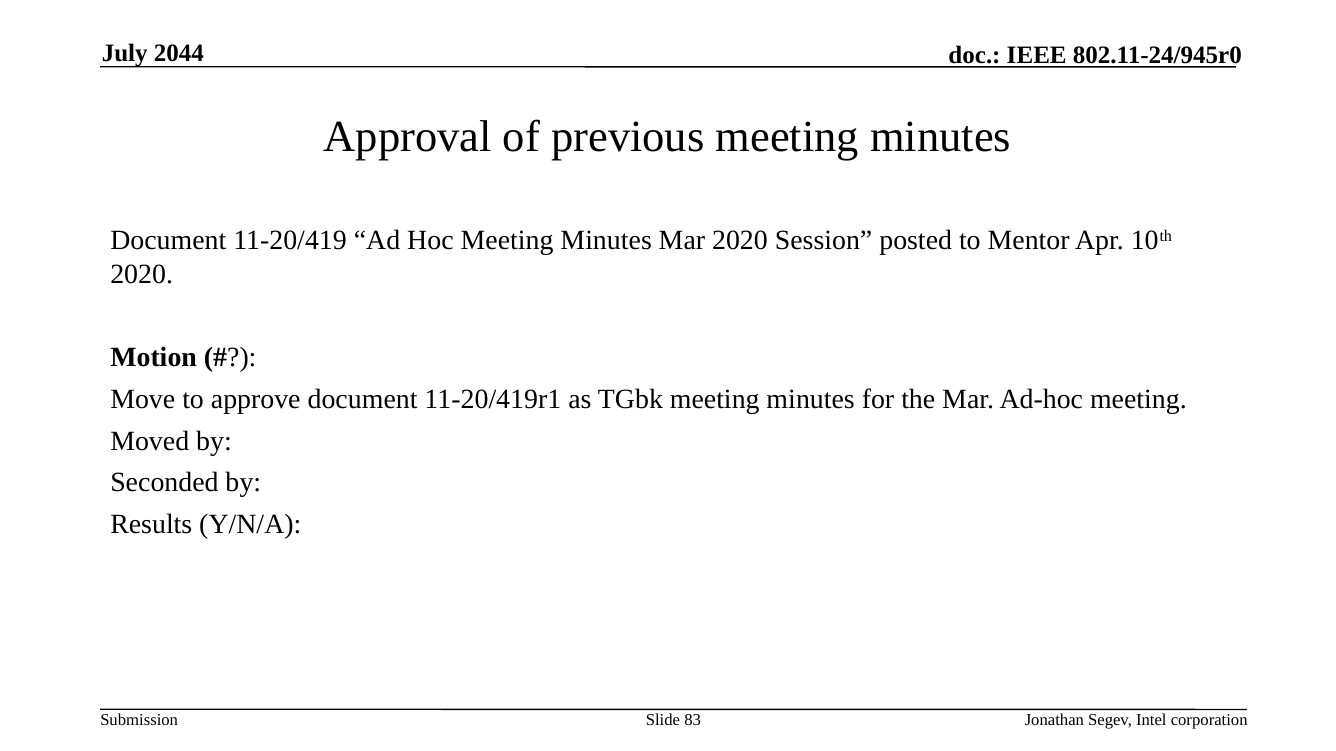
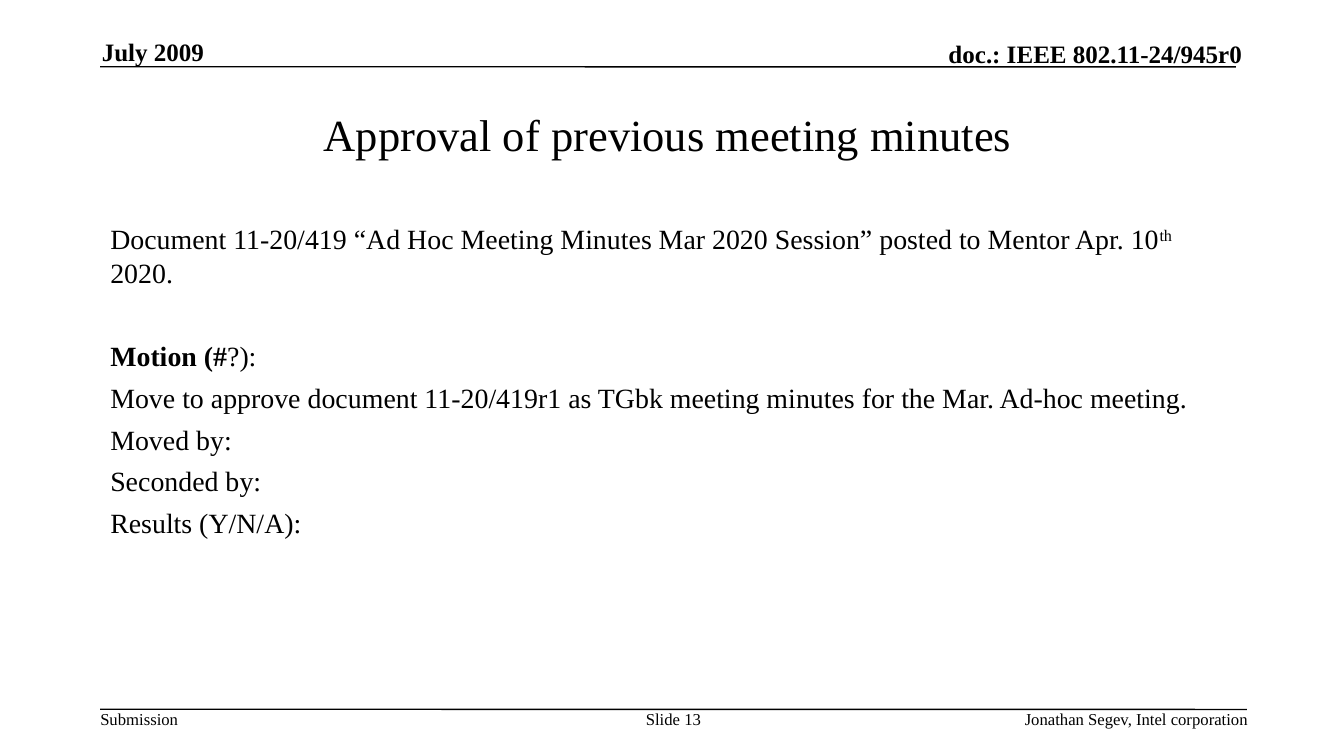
2044: 2044 -> 2009
83: 83 -> 13
